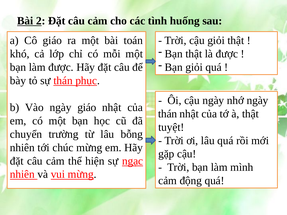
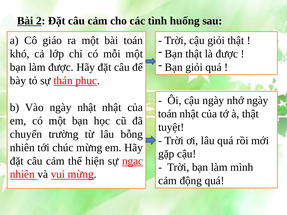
ngày giáo: giáo -> nhật
thán at (168, 114): thán -> toán
